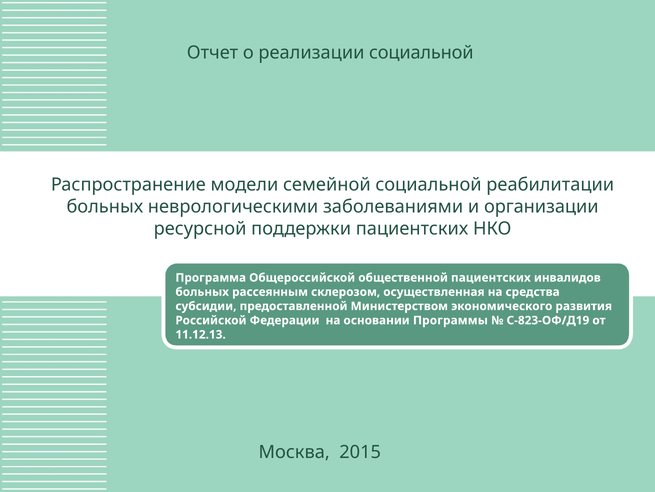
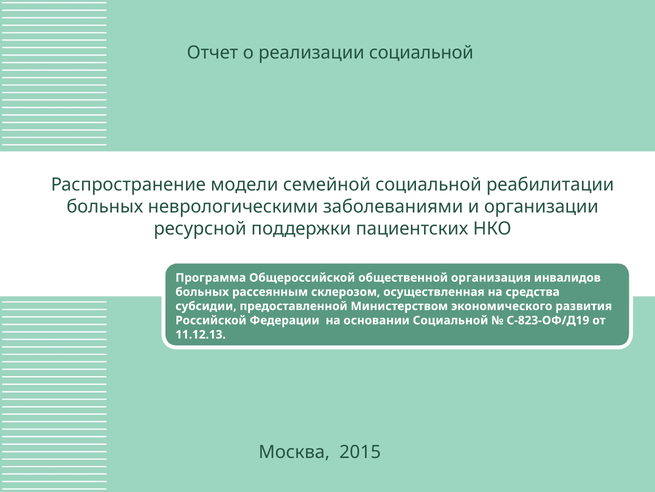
общественной пациентских: пациентских -> организация
основании Программы: Программы -> Социальной
